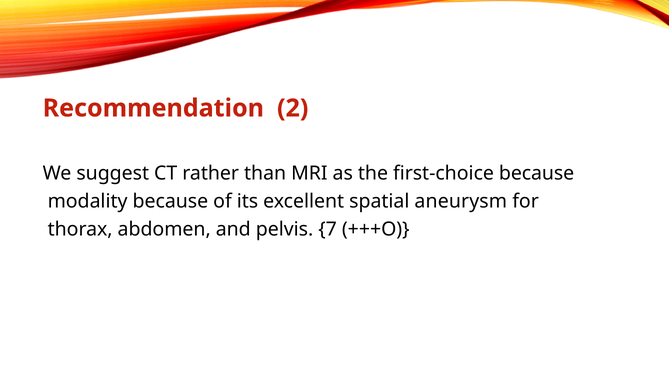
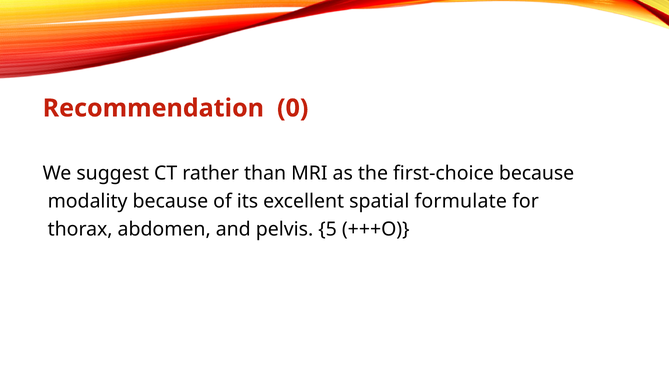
2: 2 -> 0
aneurysm: aneurysm -> formulate
7: 7 -> 5
